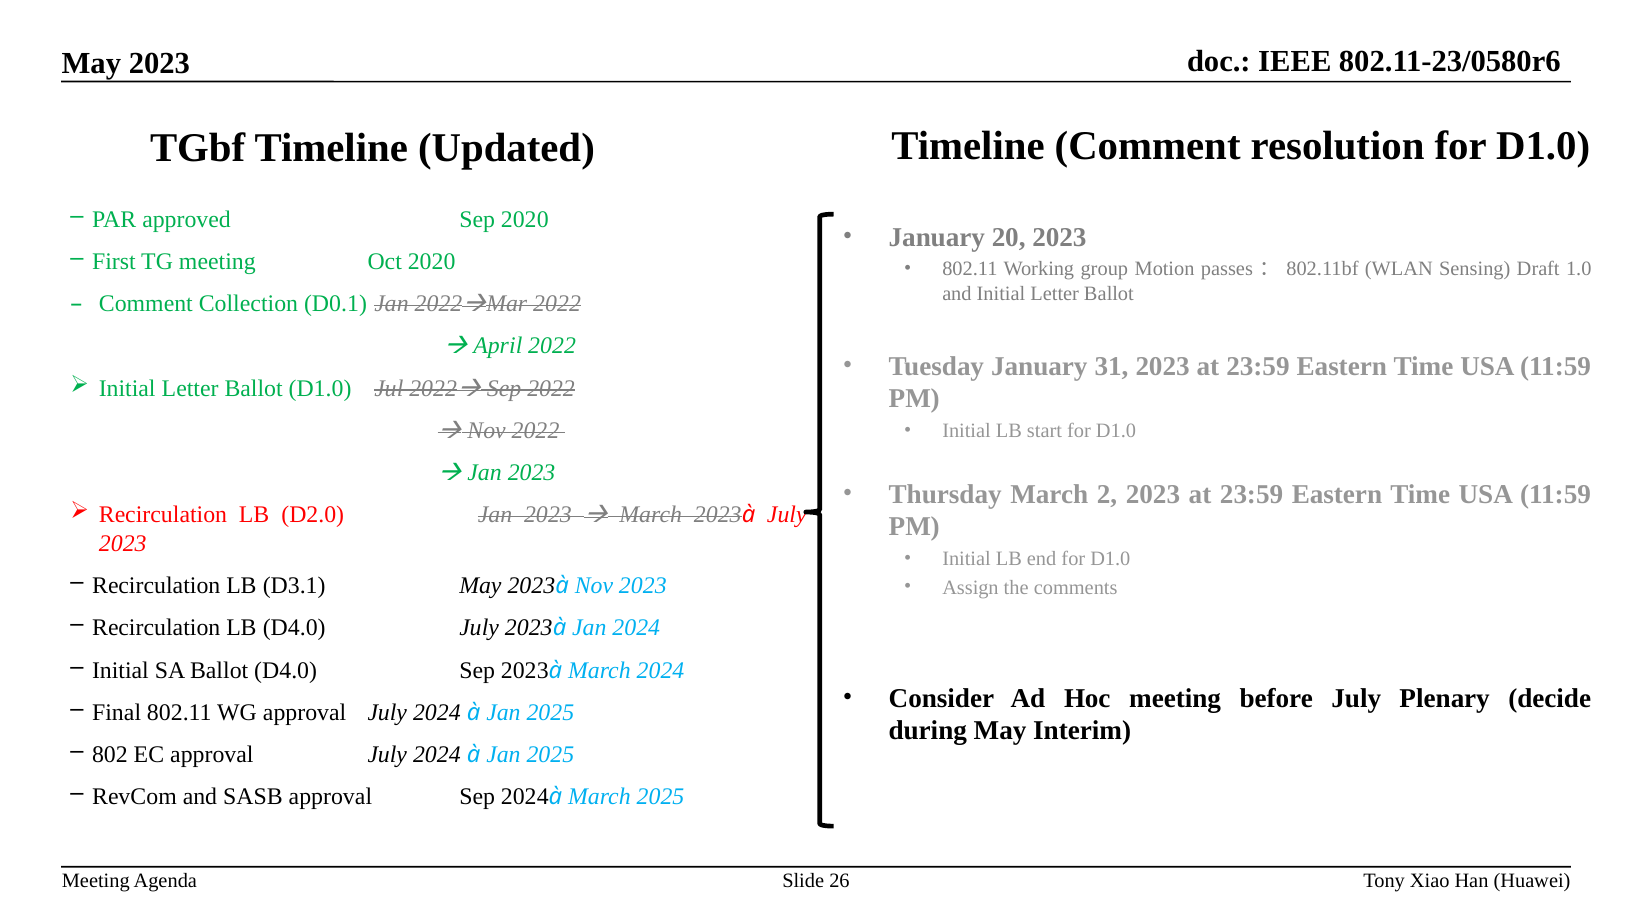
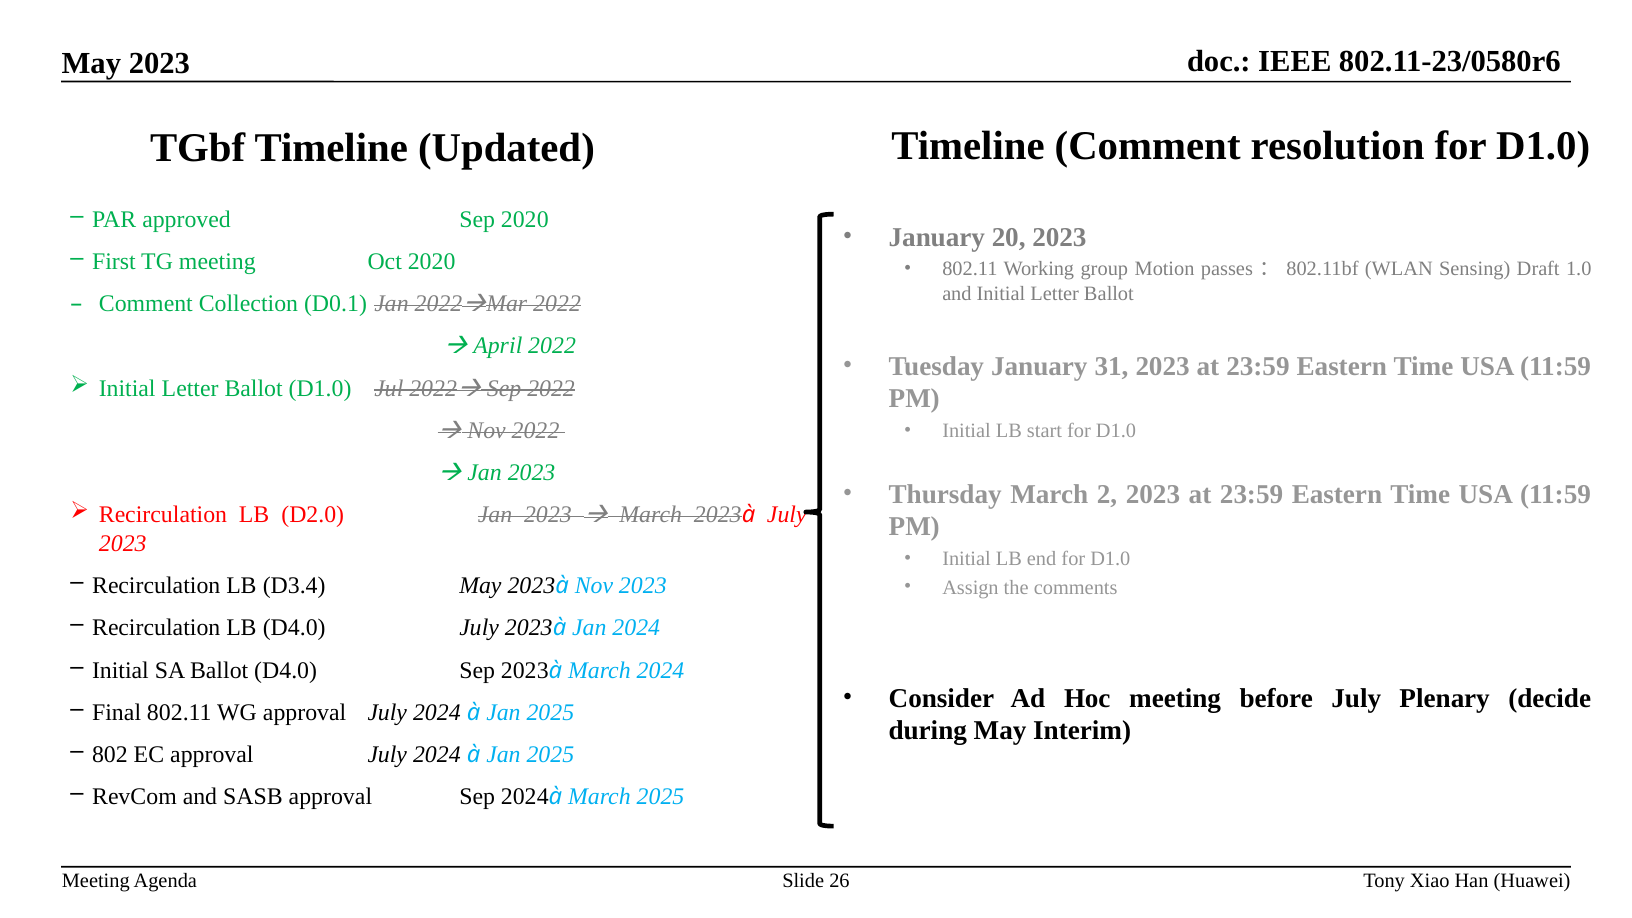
D3.1: D3.1 -> D3.4
